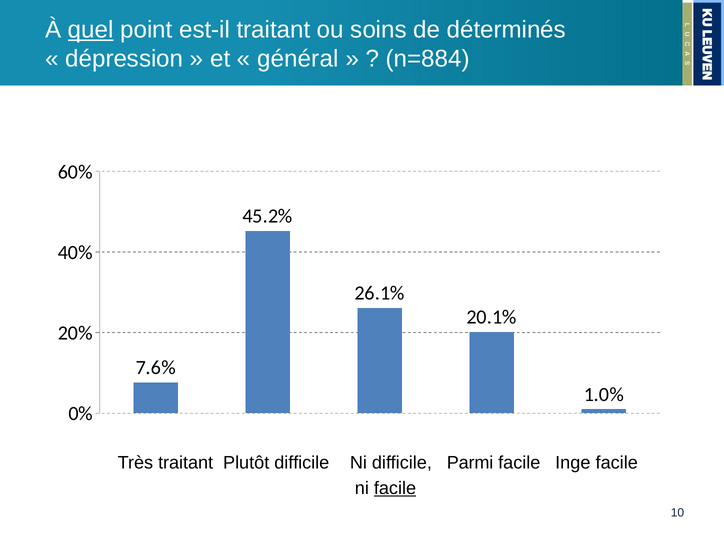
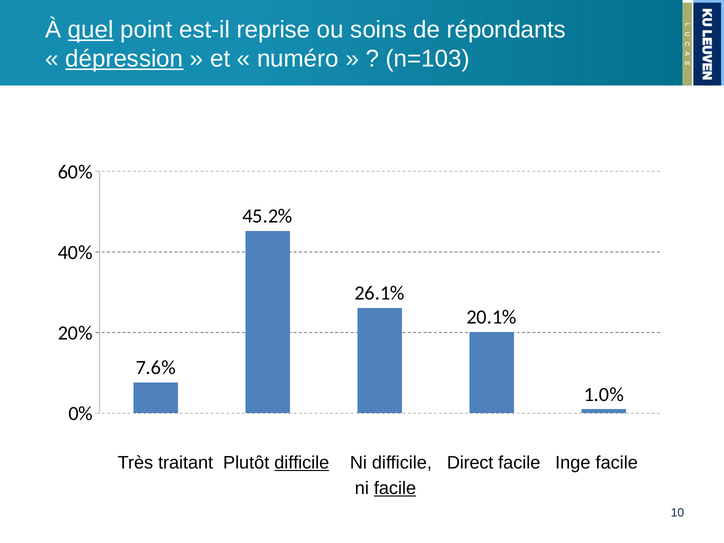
est-il traitant: traitant -> reprise
déterminés: déterminés -> répondants
dépression underline: none -> present
général: général -> numéro
n=884: n=884 -> n=103
difficile at (302, 463) underline: none -> present
Parmi: Parmi -> Direct
